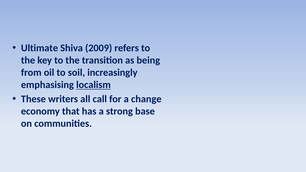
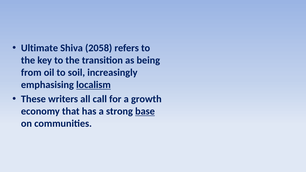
2009: 2009 -> 2058
change: change -> growth
base underline: none -> present
